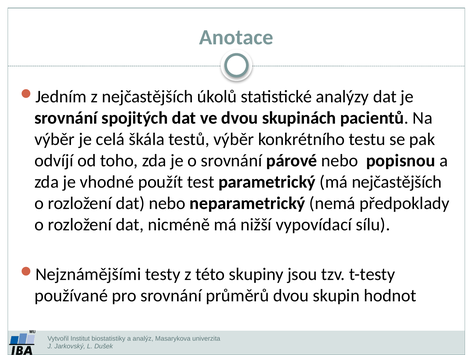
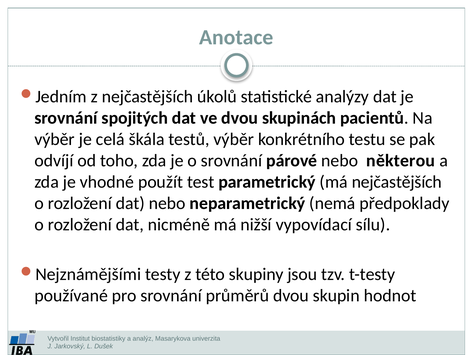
popisnou: popisnou -> některou
